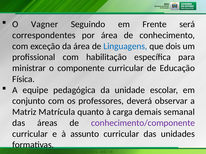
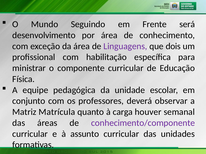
Vagner: Vagner -> Mundo
correspondentes: correspondentes -> desenvolvimento
Linguagens colour: blue -> purple
demais: demais -> houver
